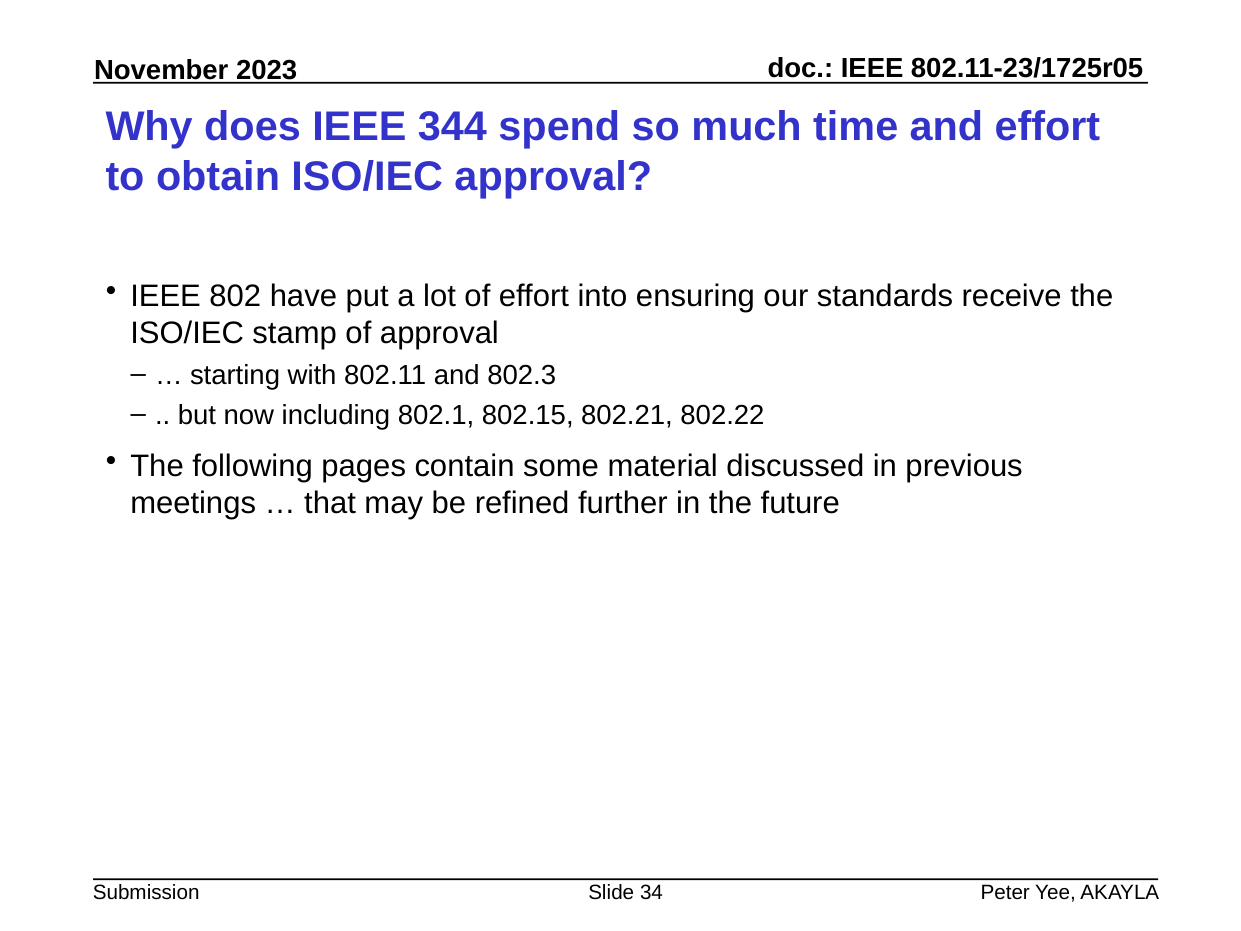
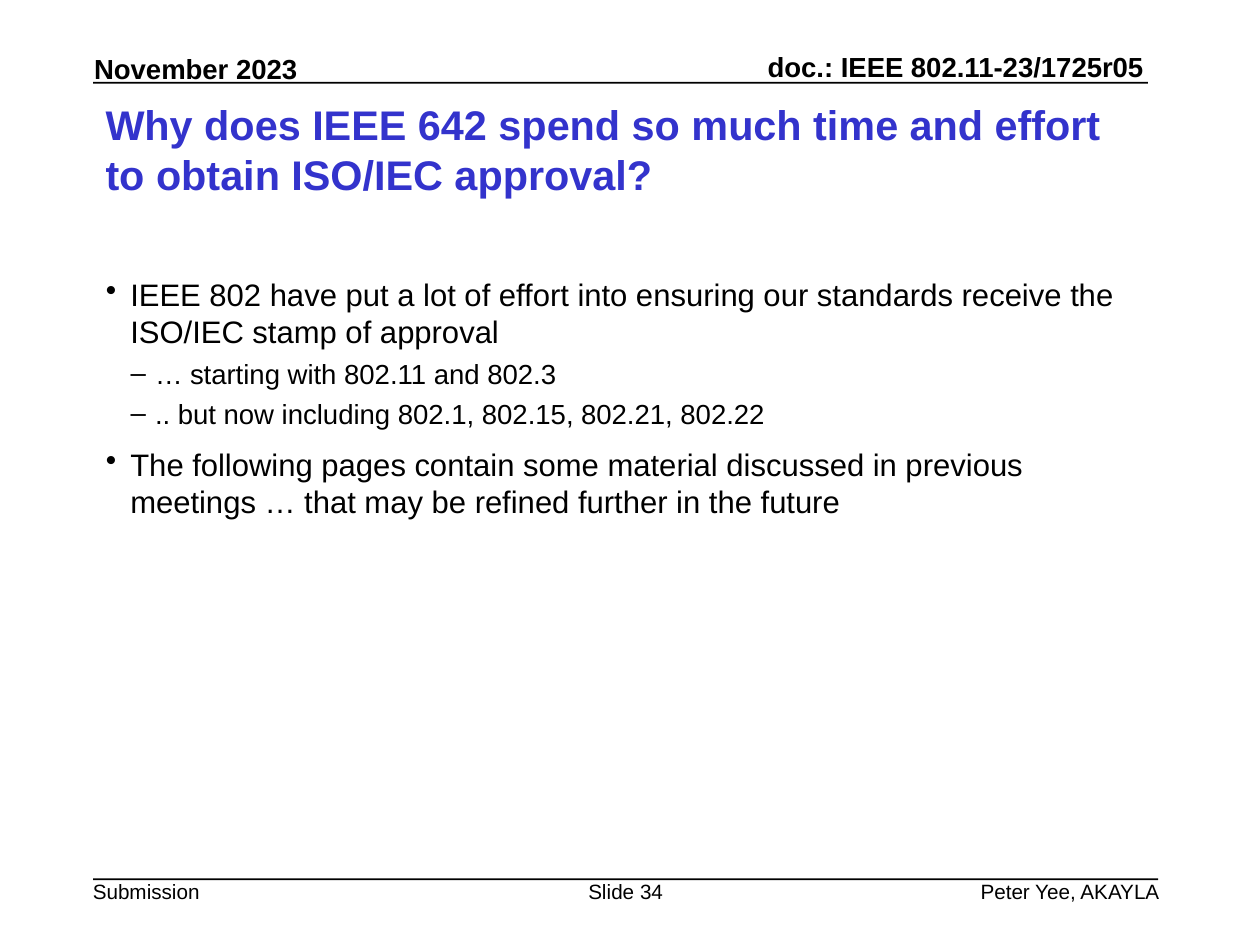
344: 344 -> 642
